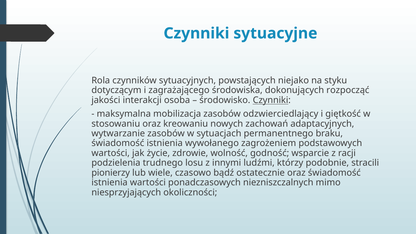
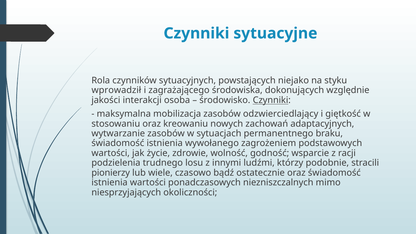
dotyczącym: dotyczącym -> wprowadził
rozpocząć: rozpocząć -> względnie
